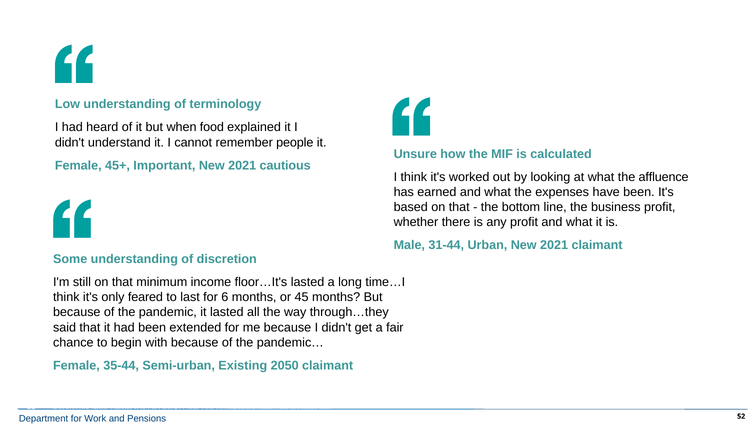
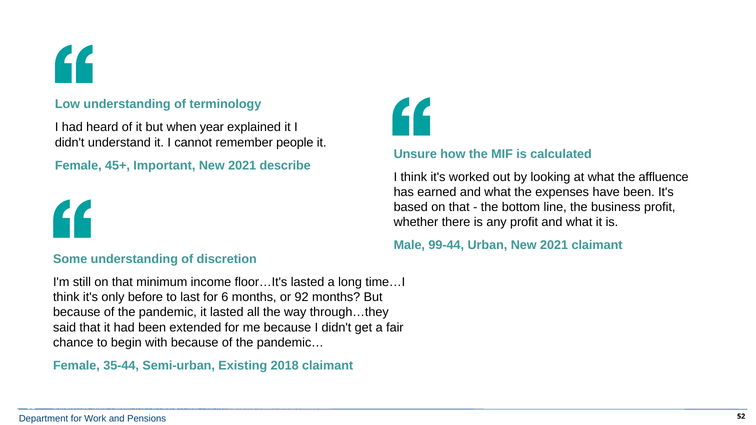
when food: food -> year
cautious: cautious -> describe
31-44: 31-44 -> 99-44
feared: feared -> before
45: 45 -> 92
2050: 2050 -> 2018
